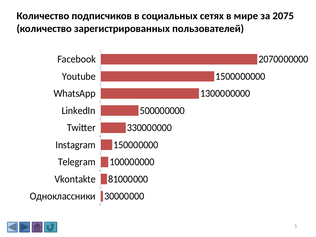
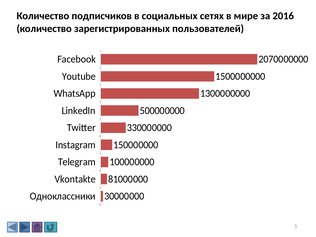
2075: 2075 -> 2016
